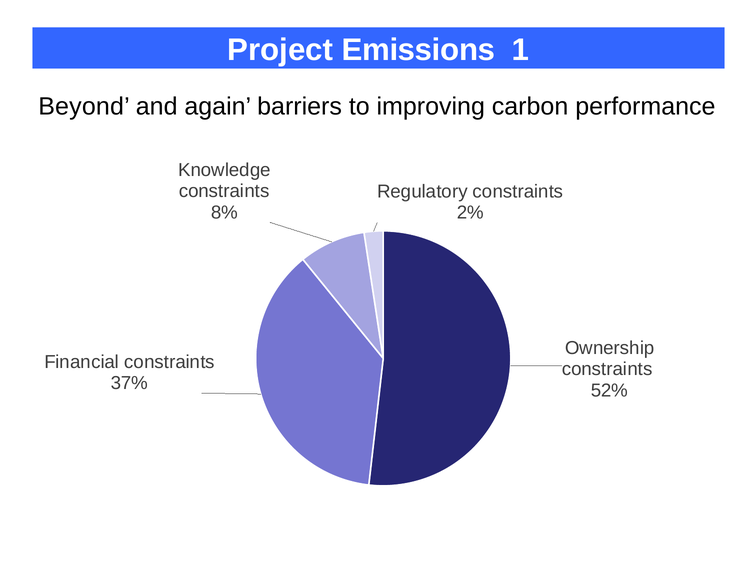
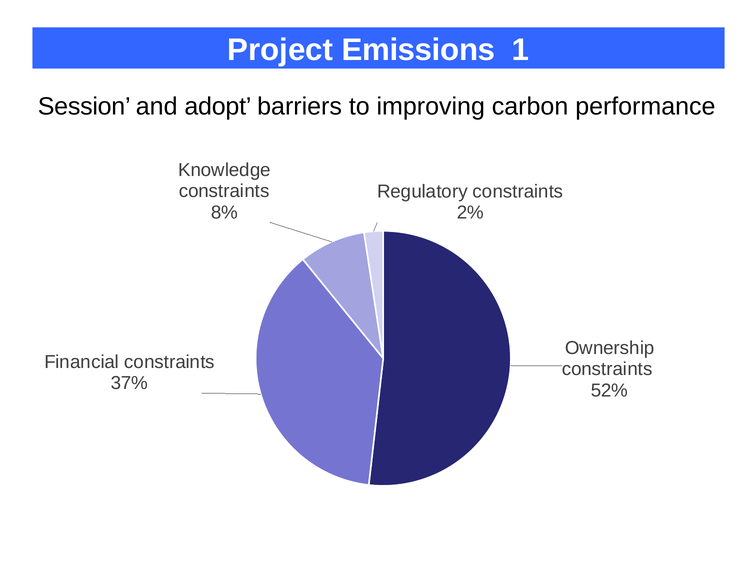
Beyond: Beyond -> Session
again: again -> adopt
